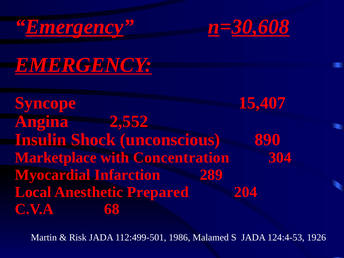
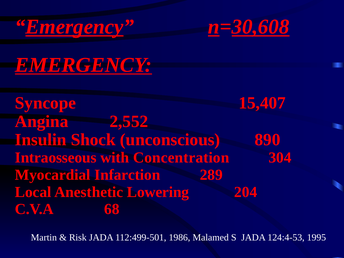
Marketplace: Marketplace -> Intraosseous
Prepared: Prepared -> Lowering
1926: 1926 -> 1995
